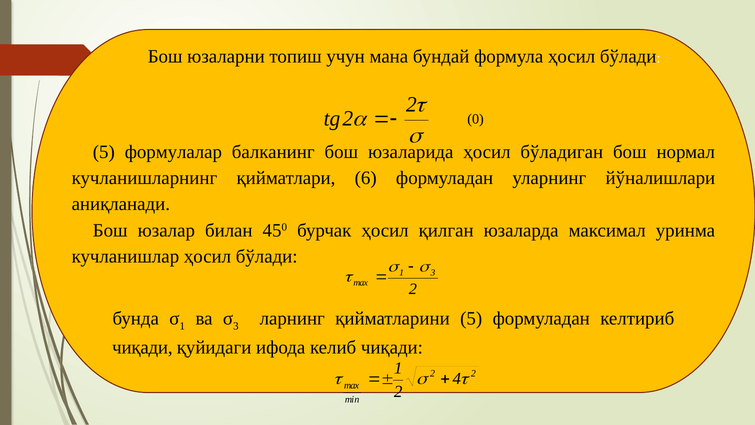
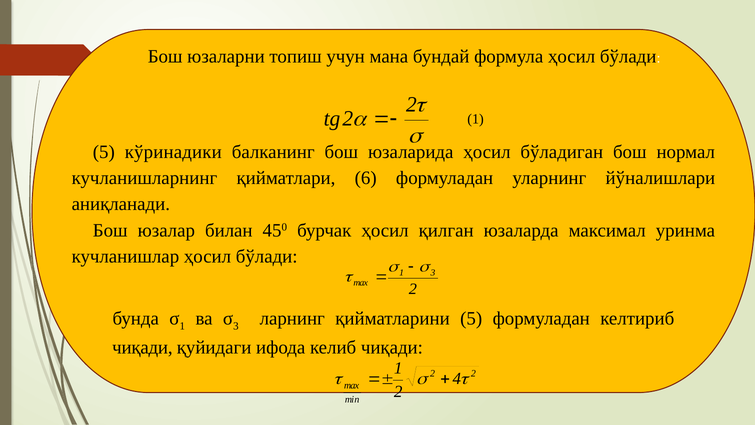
0 at (476, 119): 0 -> 1
формулалар: формулалар -> кўринадики
